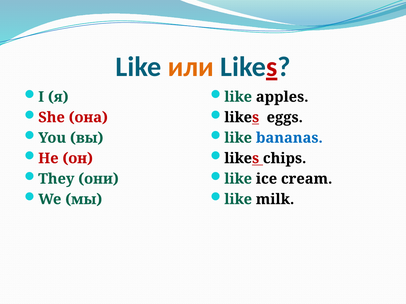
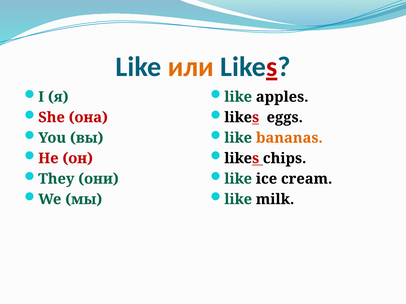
bananas colour: blue -> orange
